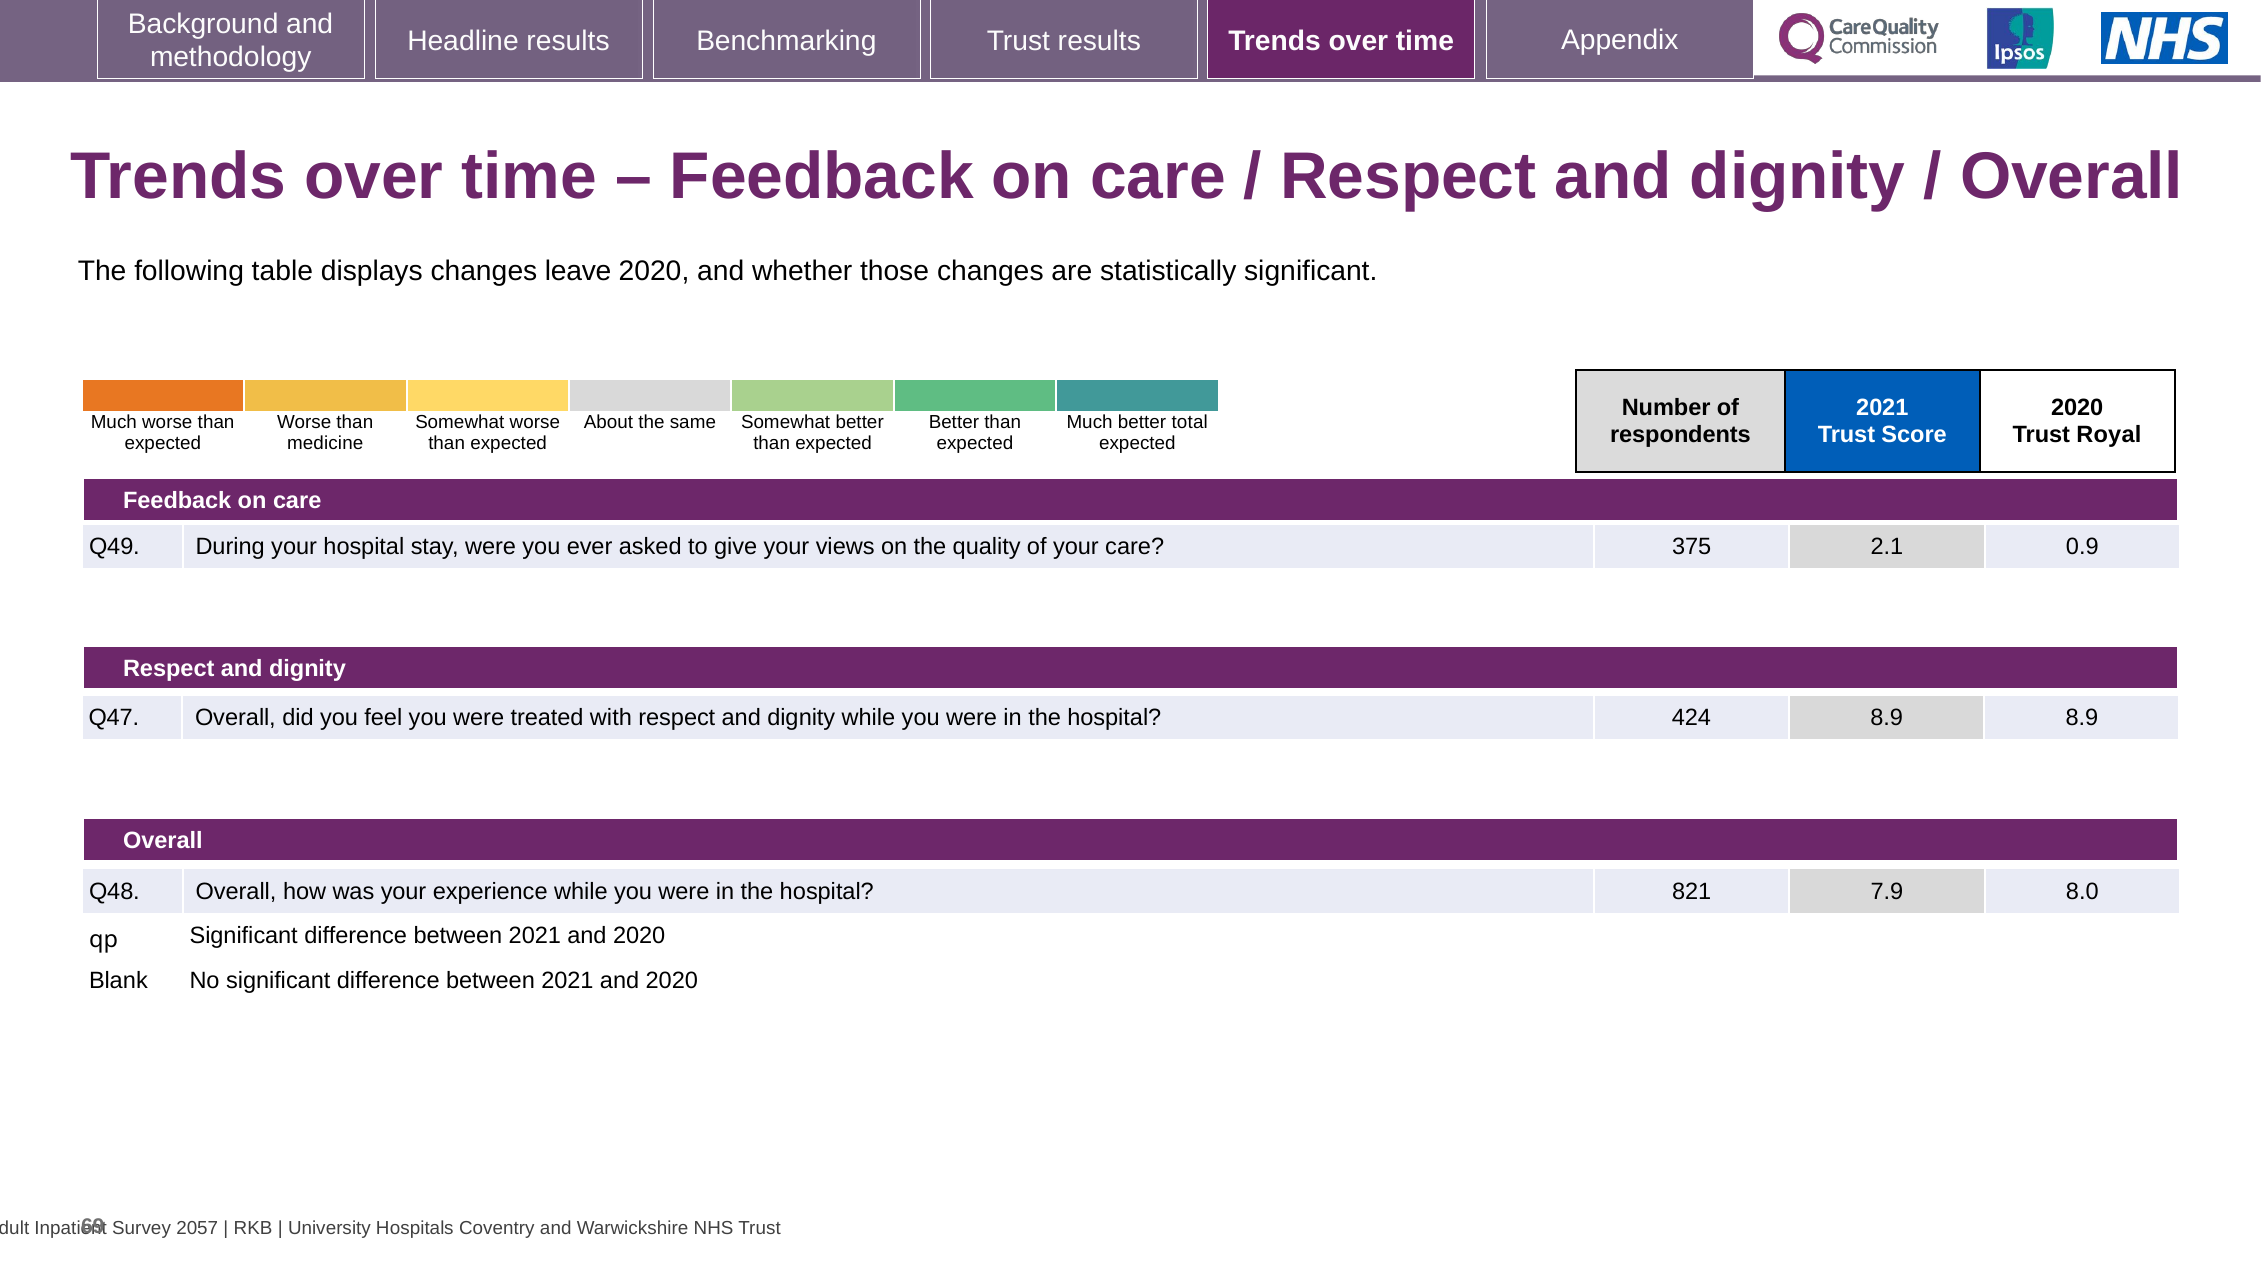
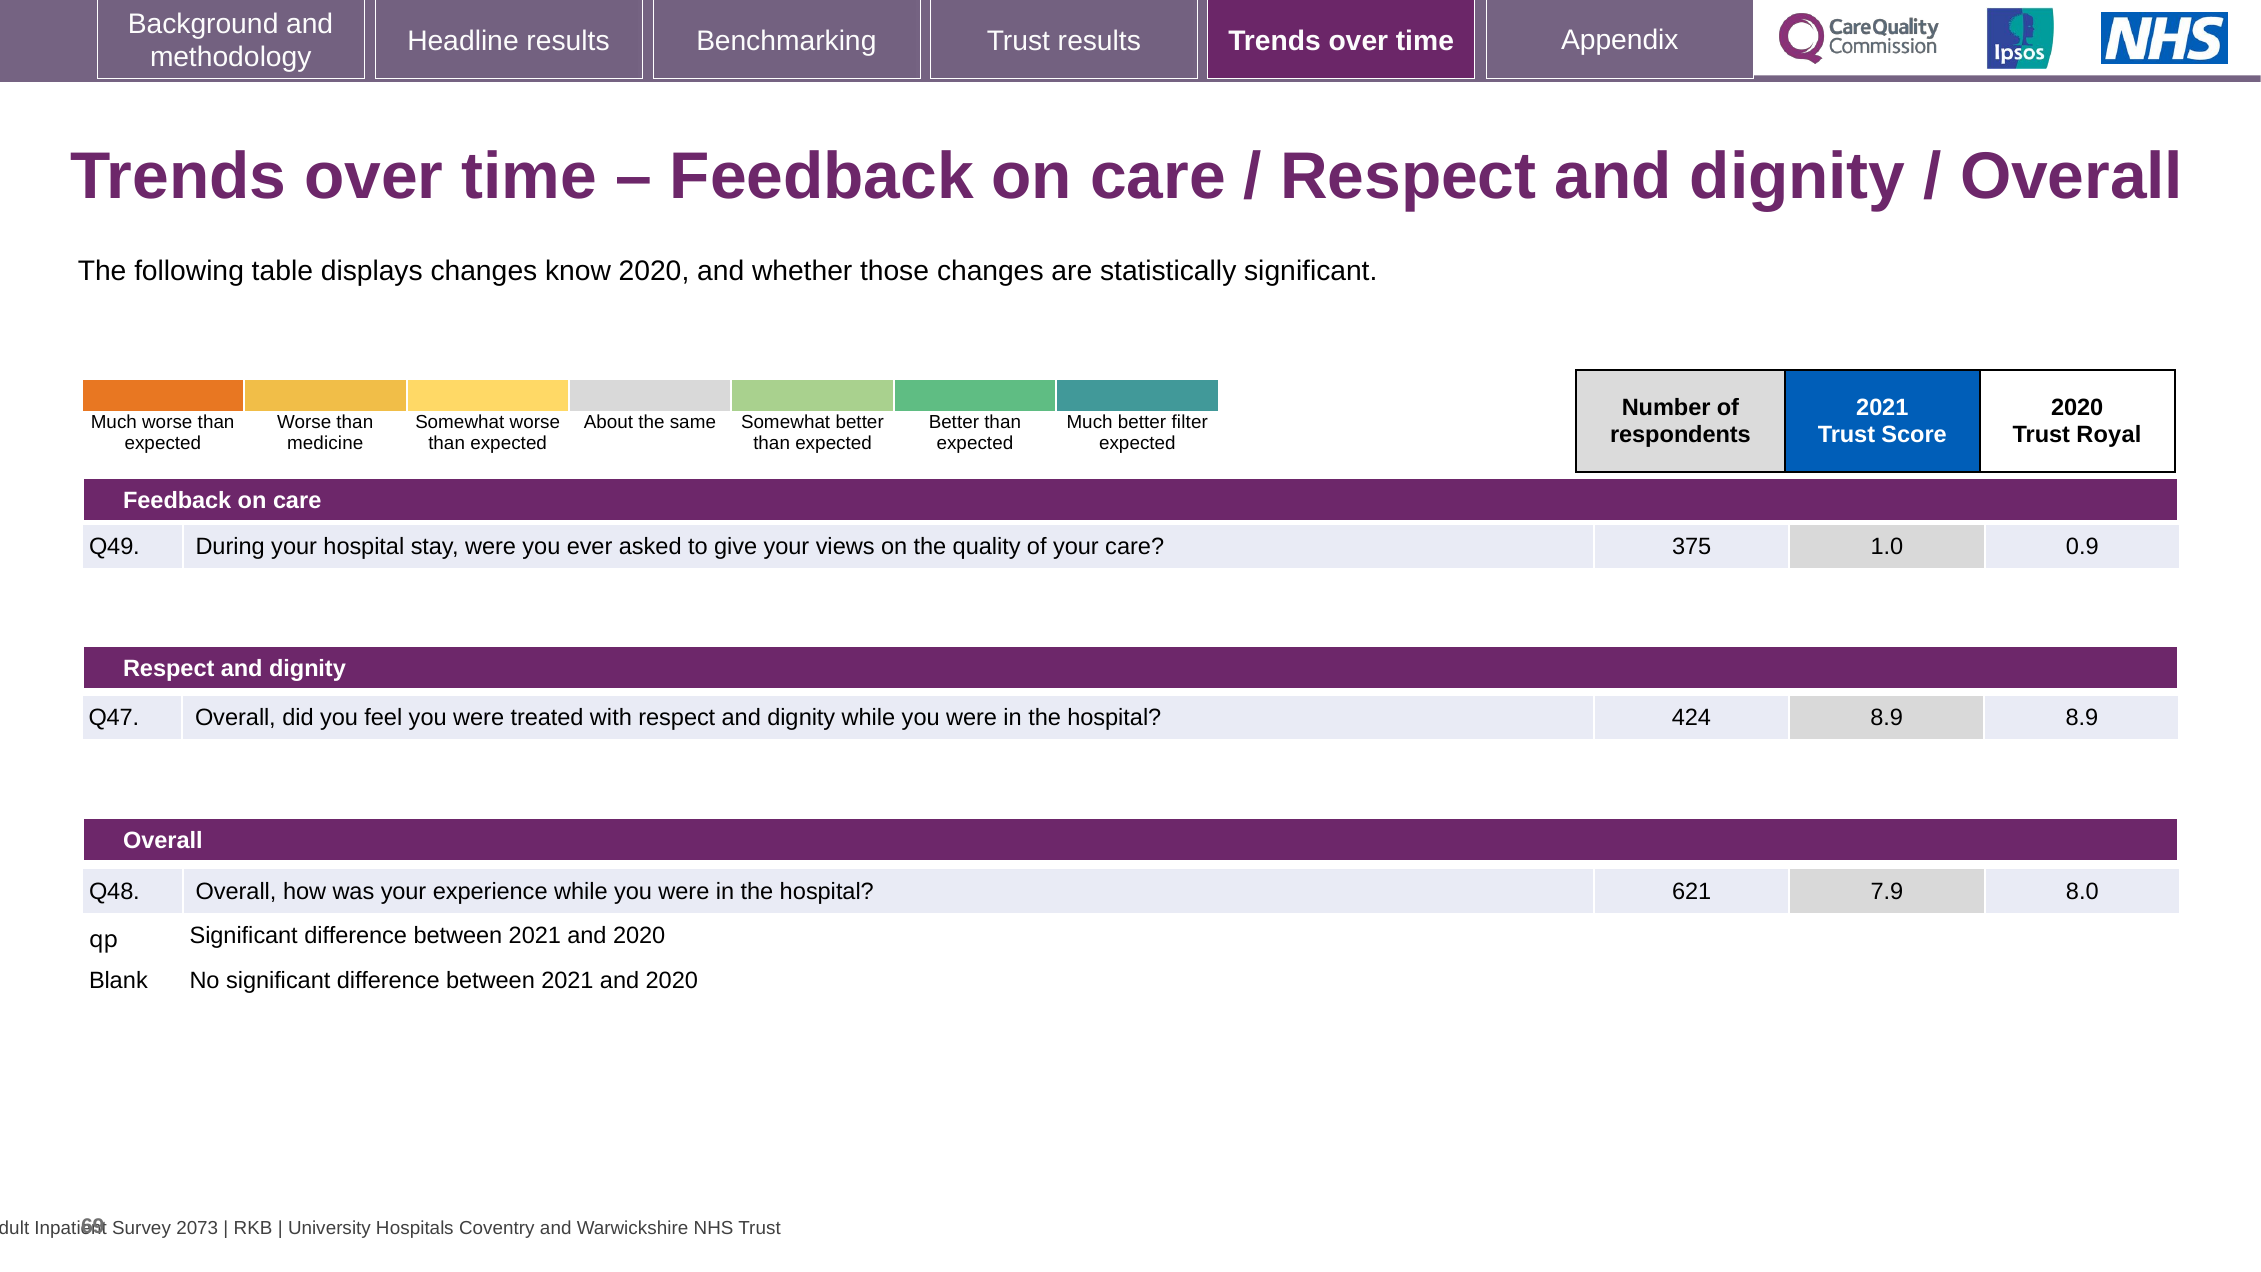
leave: leave -> know
total: total -> filter
2.1: 2.1 -> 1.0
821: 821 -> 621
2057: 2057 -> 2073
